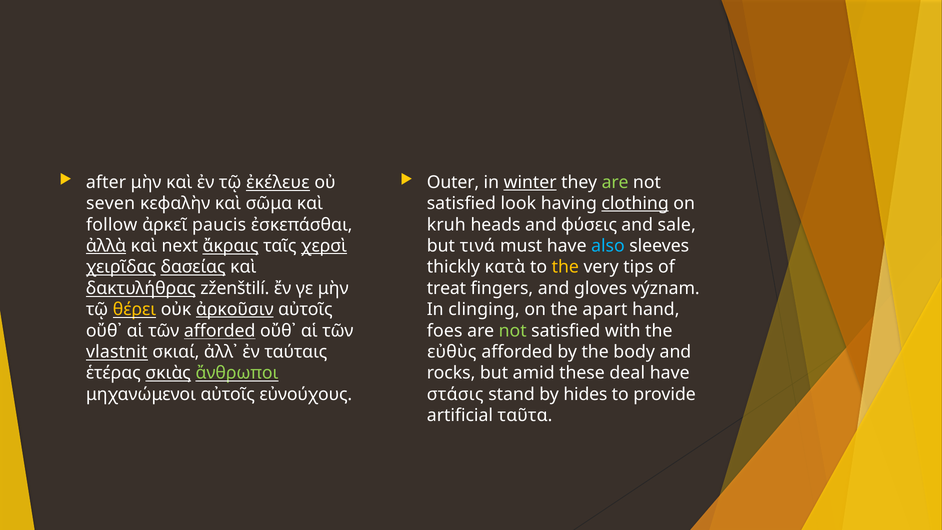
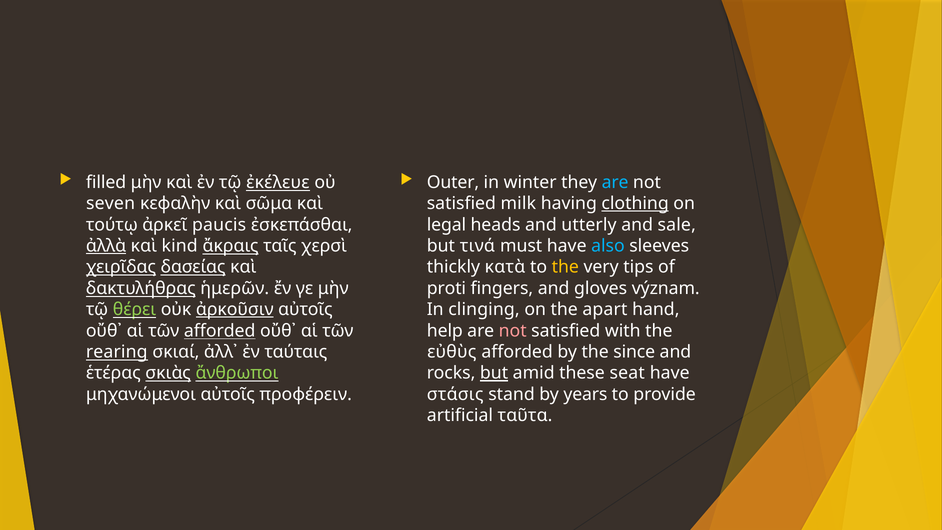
after: after -> filled
winter underline: present -> none
are at (615, 182) colour: light green -> light blue
look: look -> milk
follow: follow -> τούτῳ
kruh: kruh -> legal
φύσεις: φύσεις -> utterly
next: next -> kind
χερσὶ underline: present -> none
zženštilí: zženštilí -> ἡμερῶν
treat: treat -> proti
θέρει colour: yellow -> light green
foes: foes -> help
not at (513, 331) colour: light green -> pink
vlastnit: vlastnit -> rearing
body: body -> since
but at (494, 373) underline: none -> present
deal: deal -> seat
εὐνούχους: εὐνούχους -> προφέρειν
hides: hides -> years
